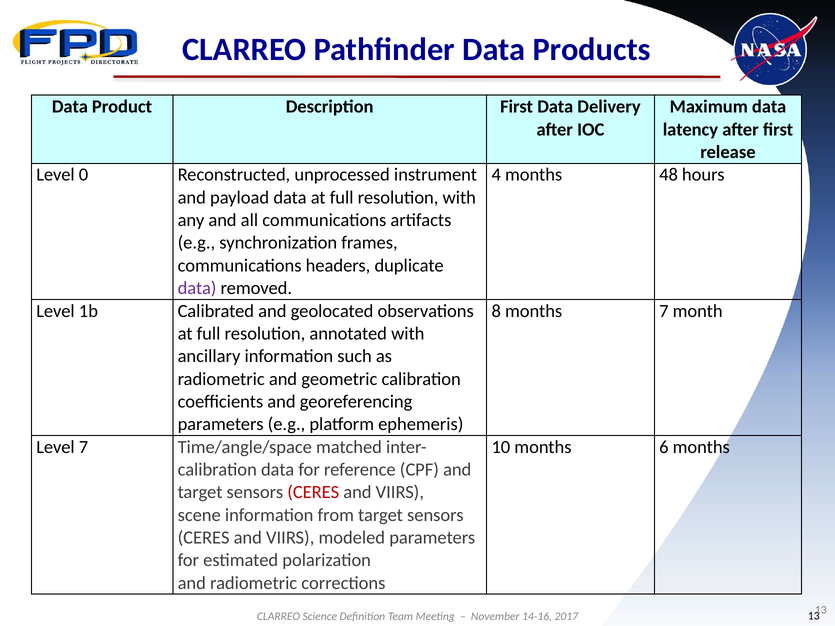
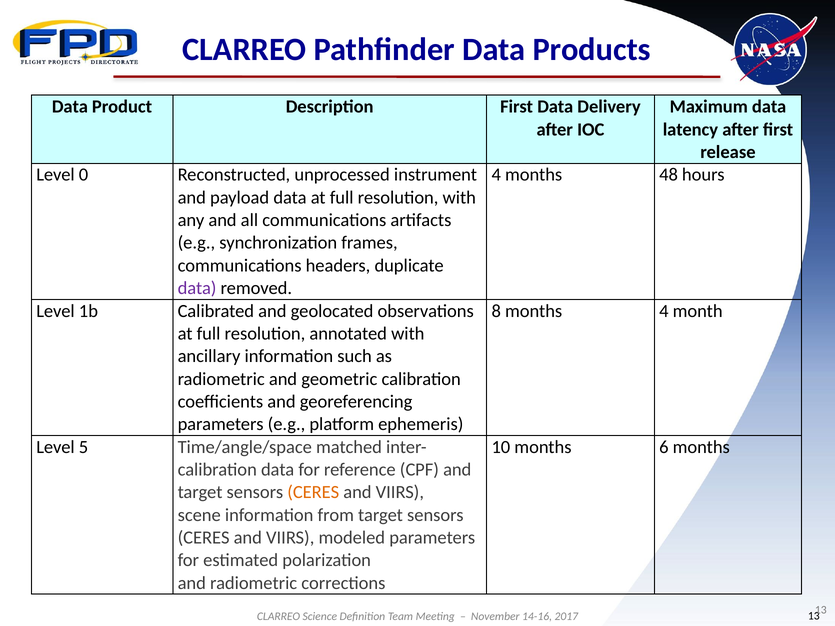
months 7: 7 -> 4
Level 7: 7 -> 5
CERES at (313, 493) colour: red -> orange
